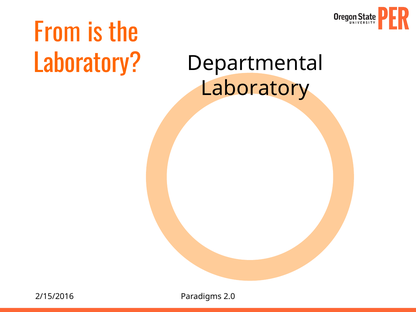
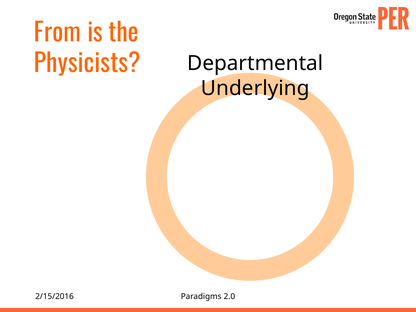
Laboratory at (87, 64): Laboratory -> Physicists
Laboratory at (255, 88): Laboratory -> Underlying
